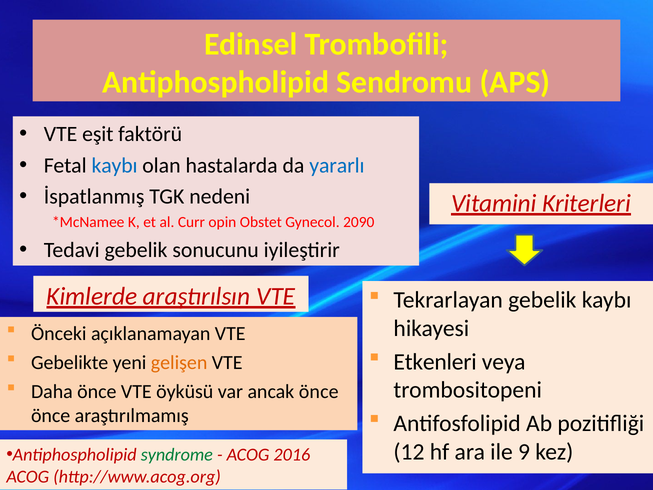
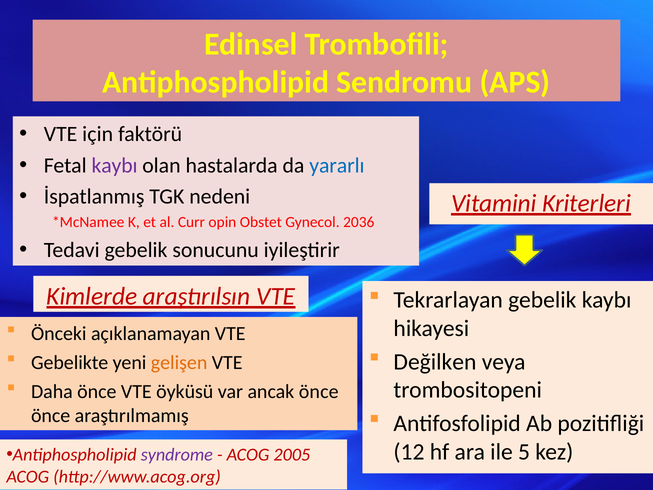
eşit: eşit -> için
kaybı at (115, 165) colour: blue -> purple
2090: 2090 -> 2036
Etkenleri: Etkenleri -> Değilken
9: 9 -> 5
syndrome colour: green -> purple
2016: 2016 -> 2005
